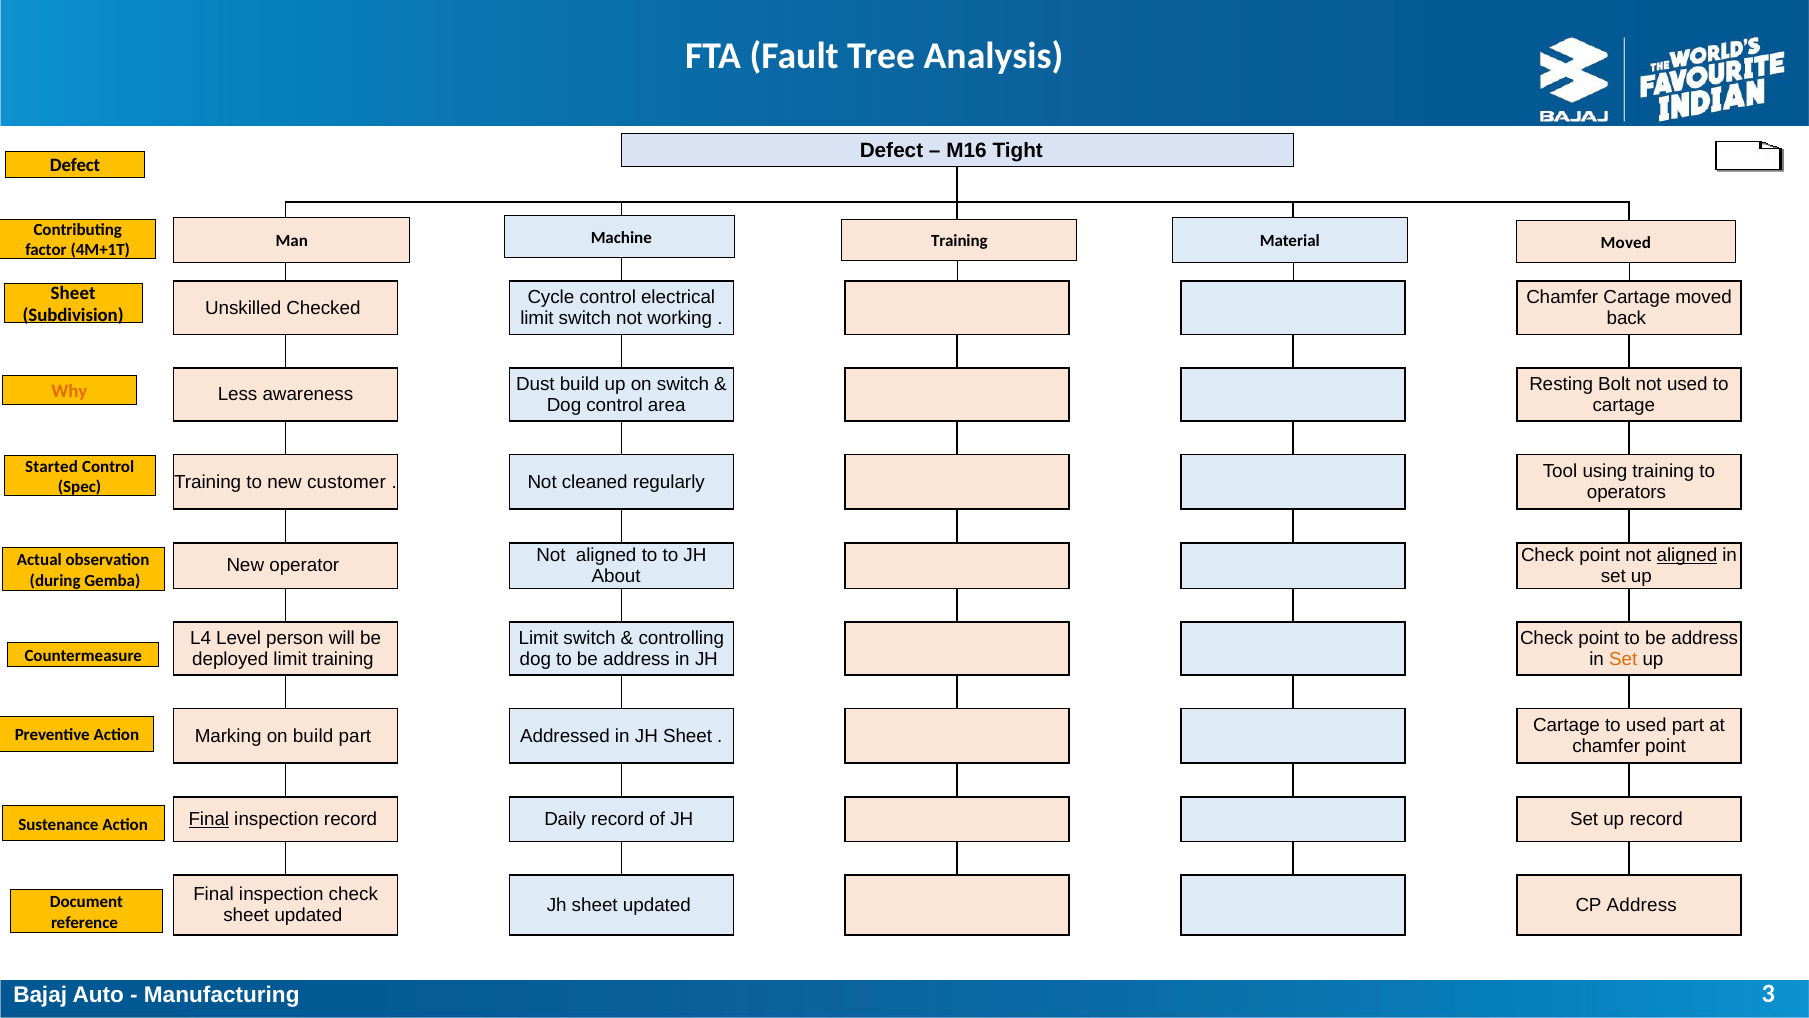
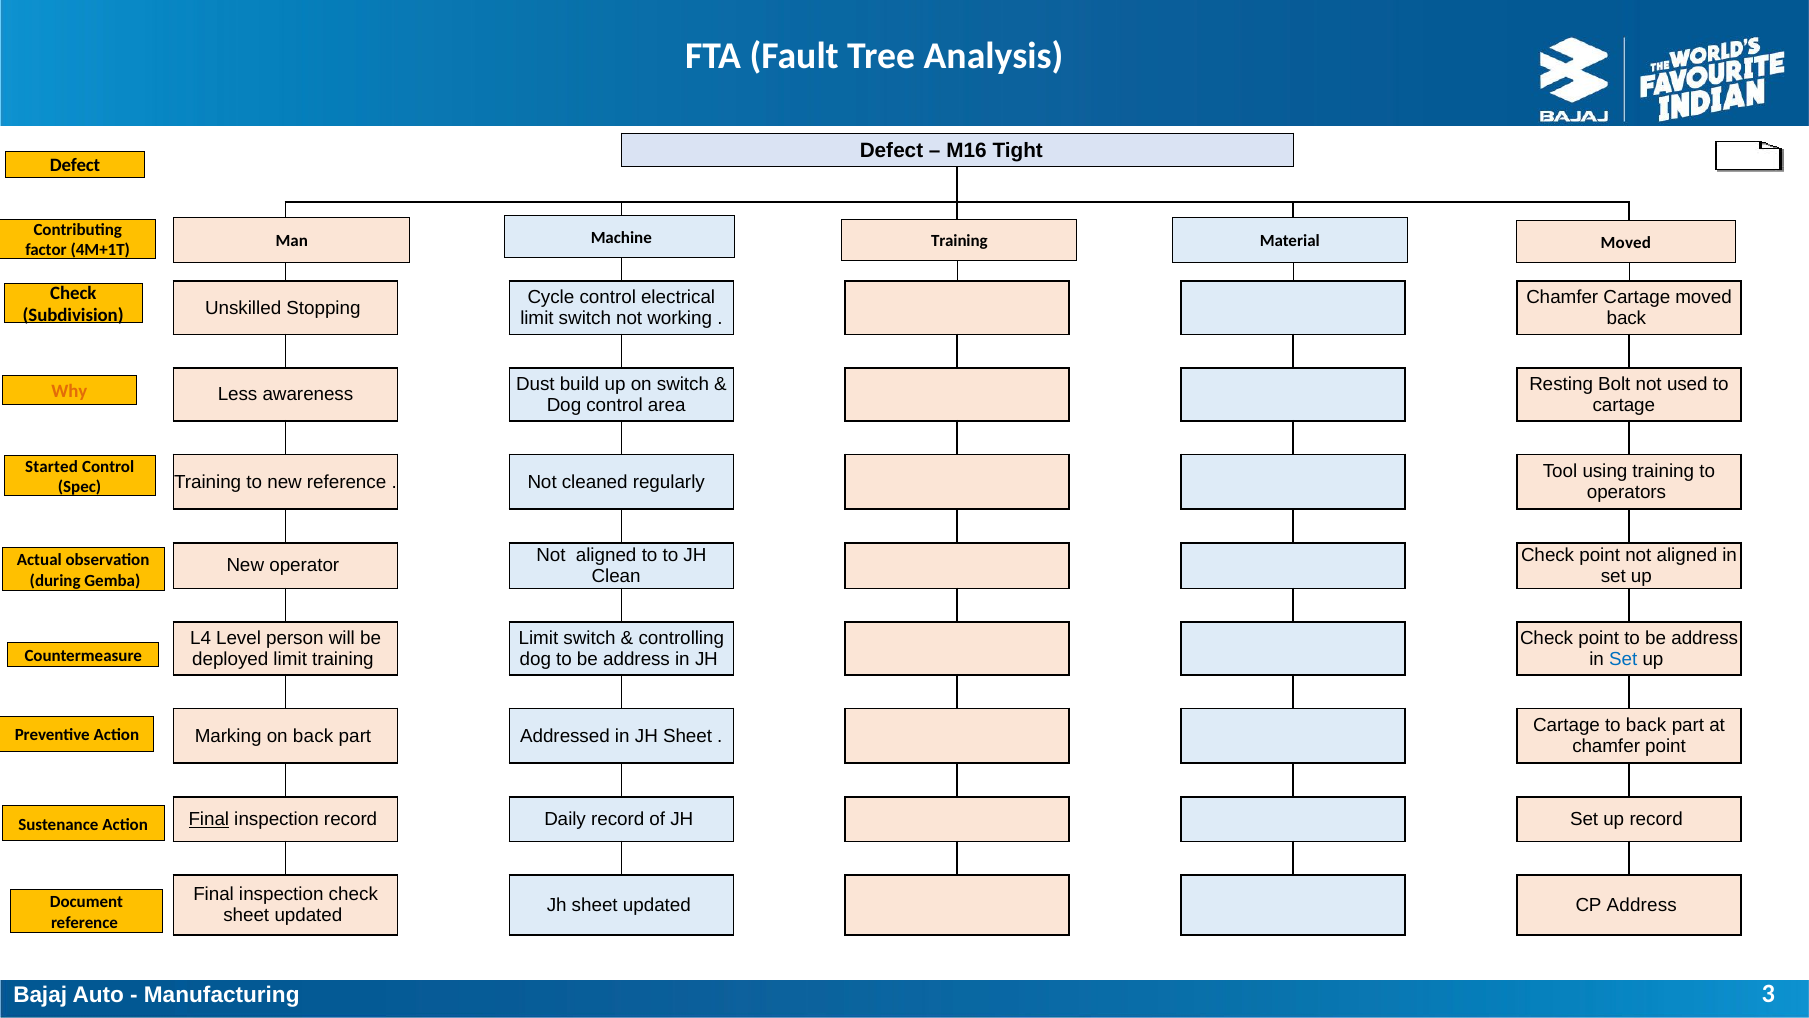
Sheet at (73, 293): Sheet -> Check
Checked: Checked -> Stopping
new customer: customer -> reference
aligned at (1687, 555) underline: present -> none
About: About -> Clean
Set at (1623, 659) colour: orange -> blue
to used: used -> back
on build: build -> back
